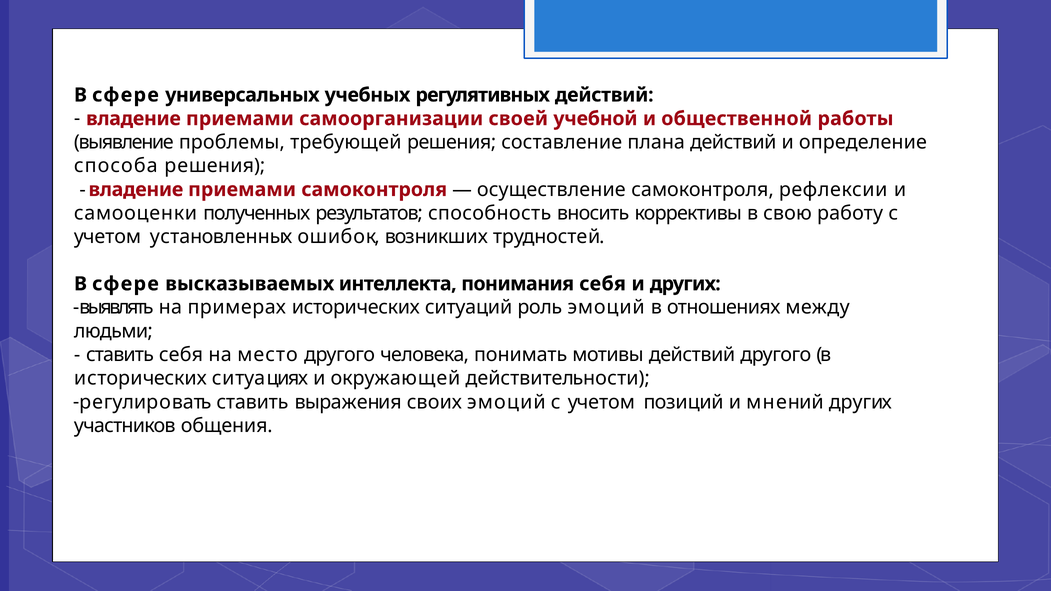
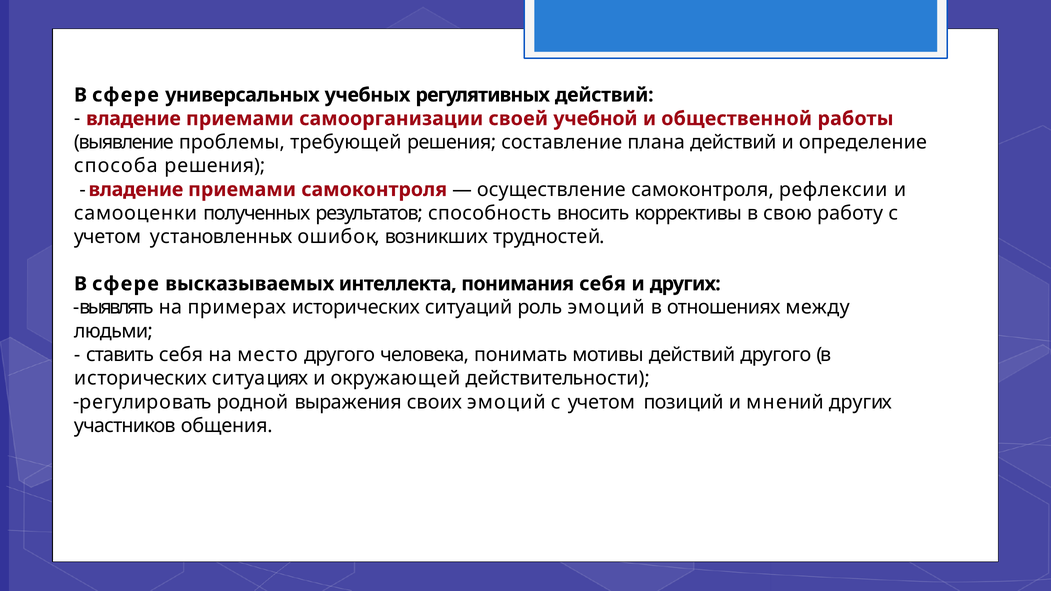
регулировать ставить: ставить -> родной
